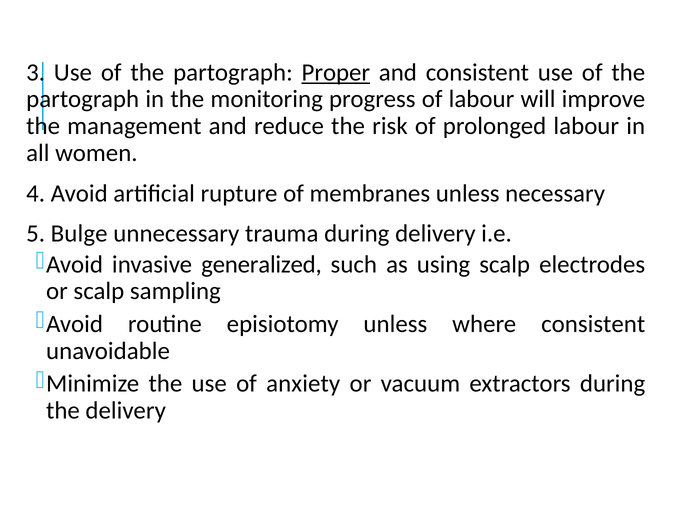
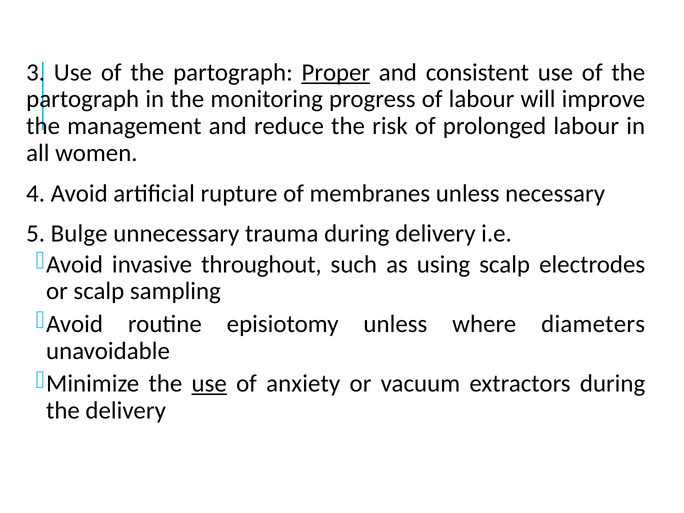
generalized: generalized -> throughout
where consistent: consistent -> diameters
use at (209, 383) underline: none -> present
